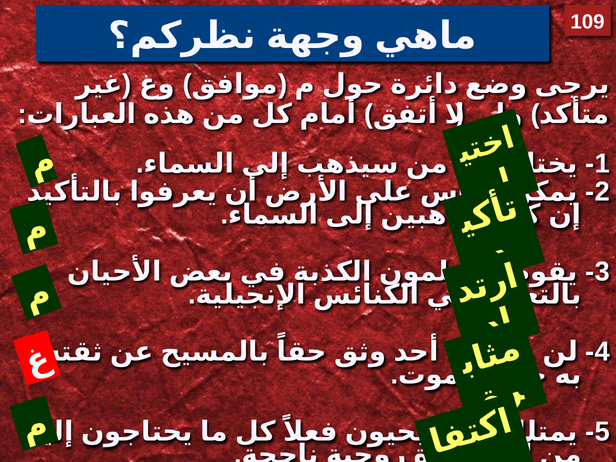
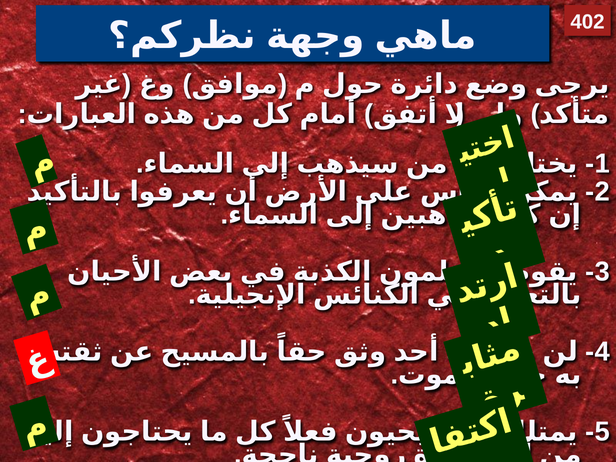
109: 109 -> 402
